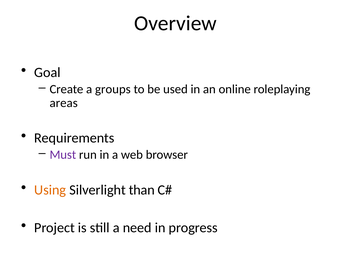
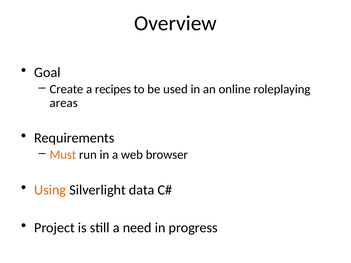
groups: groups -> recipes
Must colour: purple -> orange
than: than -> data
